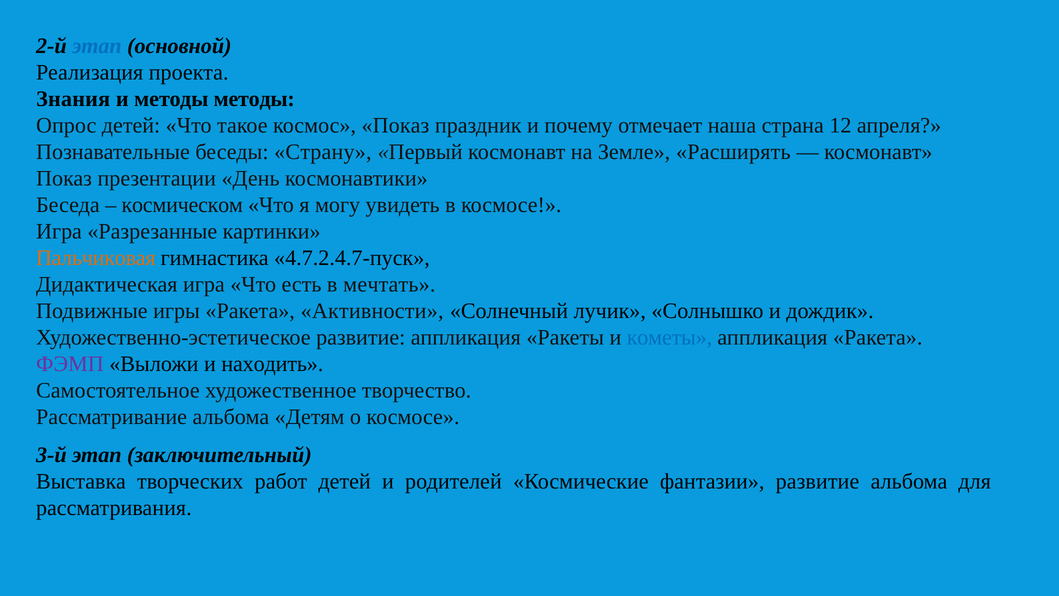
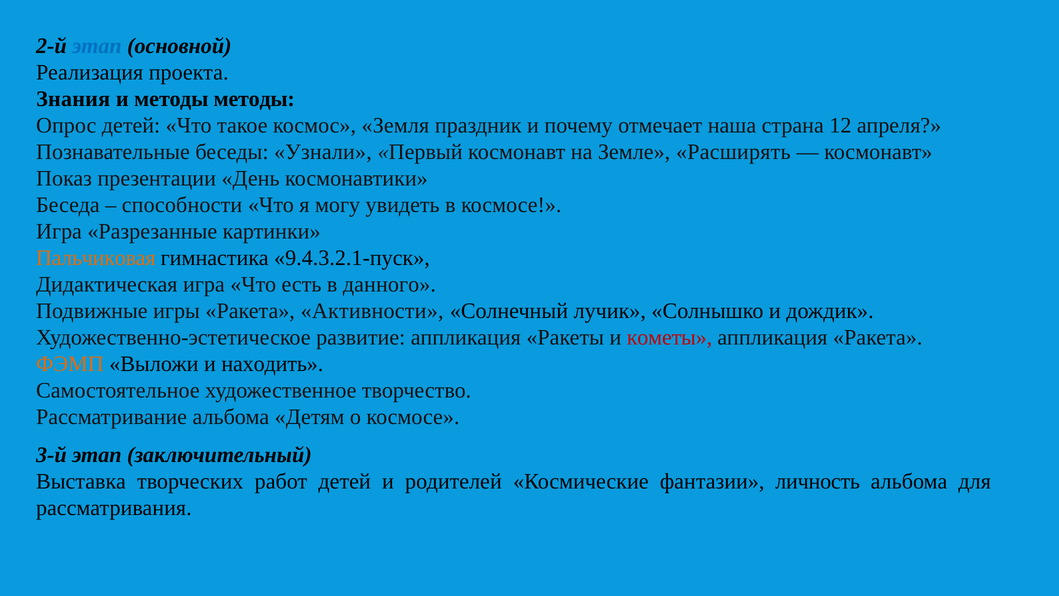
космос Показ: Показ -> Земля
Страну: Страну -> Узнали
космическом: космическом -> способности
4.7.2.4.7-пуск: 4.7.2.4.7-пуск -> 9.4.3.2.1-пуск
мечтать: мечтать -> данного
кометы colour: blue -> red
ФЭМП colour: purple -> orange
фантазии развитие: развитие -> личность
